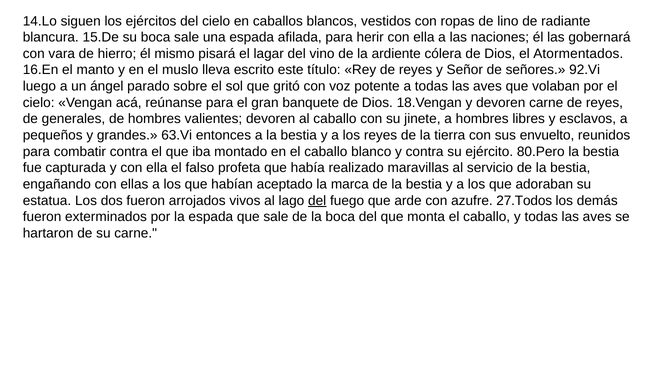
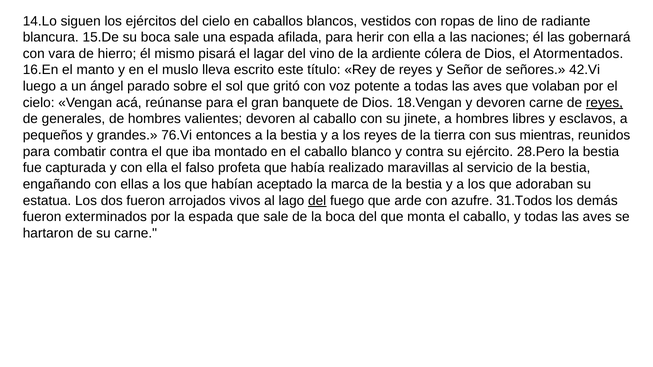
92.Vi: 92.Vi -> 42.Vi
reyes at (604, 103) underline: none -> present
63.Vi: 63.Vi -> 76.Vi
envuelto: envuelto -> mientras
80.Pero: 80.Pero -> 28.Pero
27.Todos: 27.Todos -> 31.Todos
